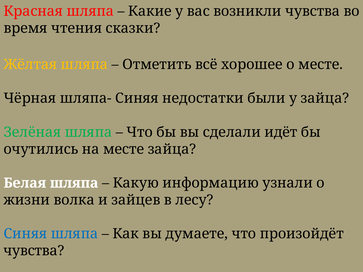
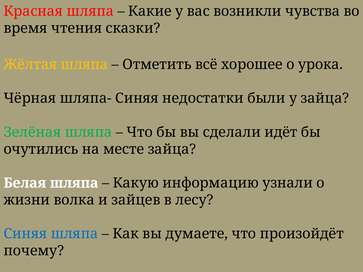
о месте: месте -> урока
чувства at (34, 251): чувства -> почему
